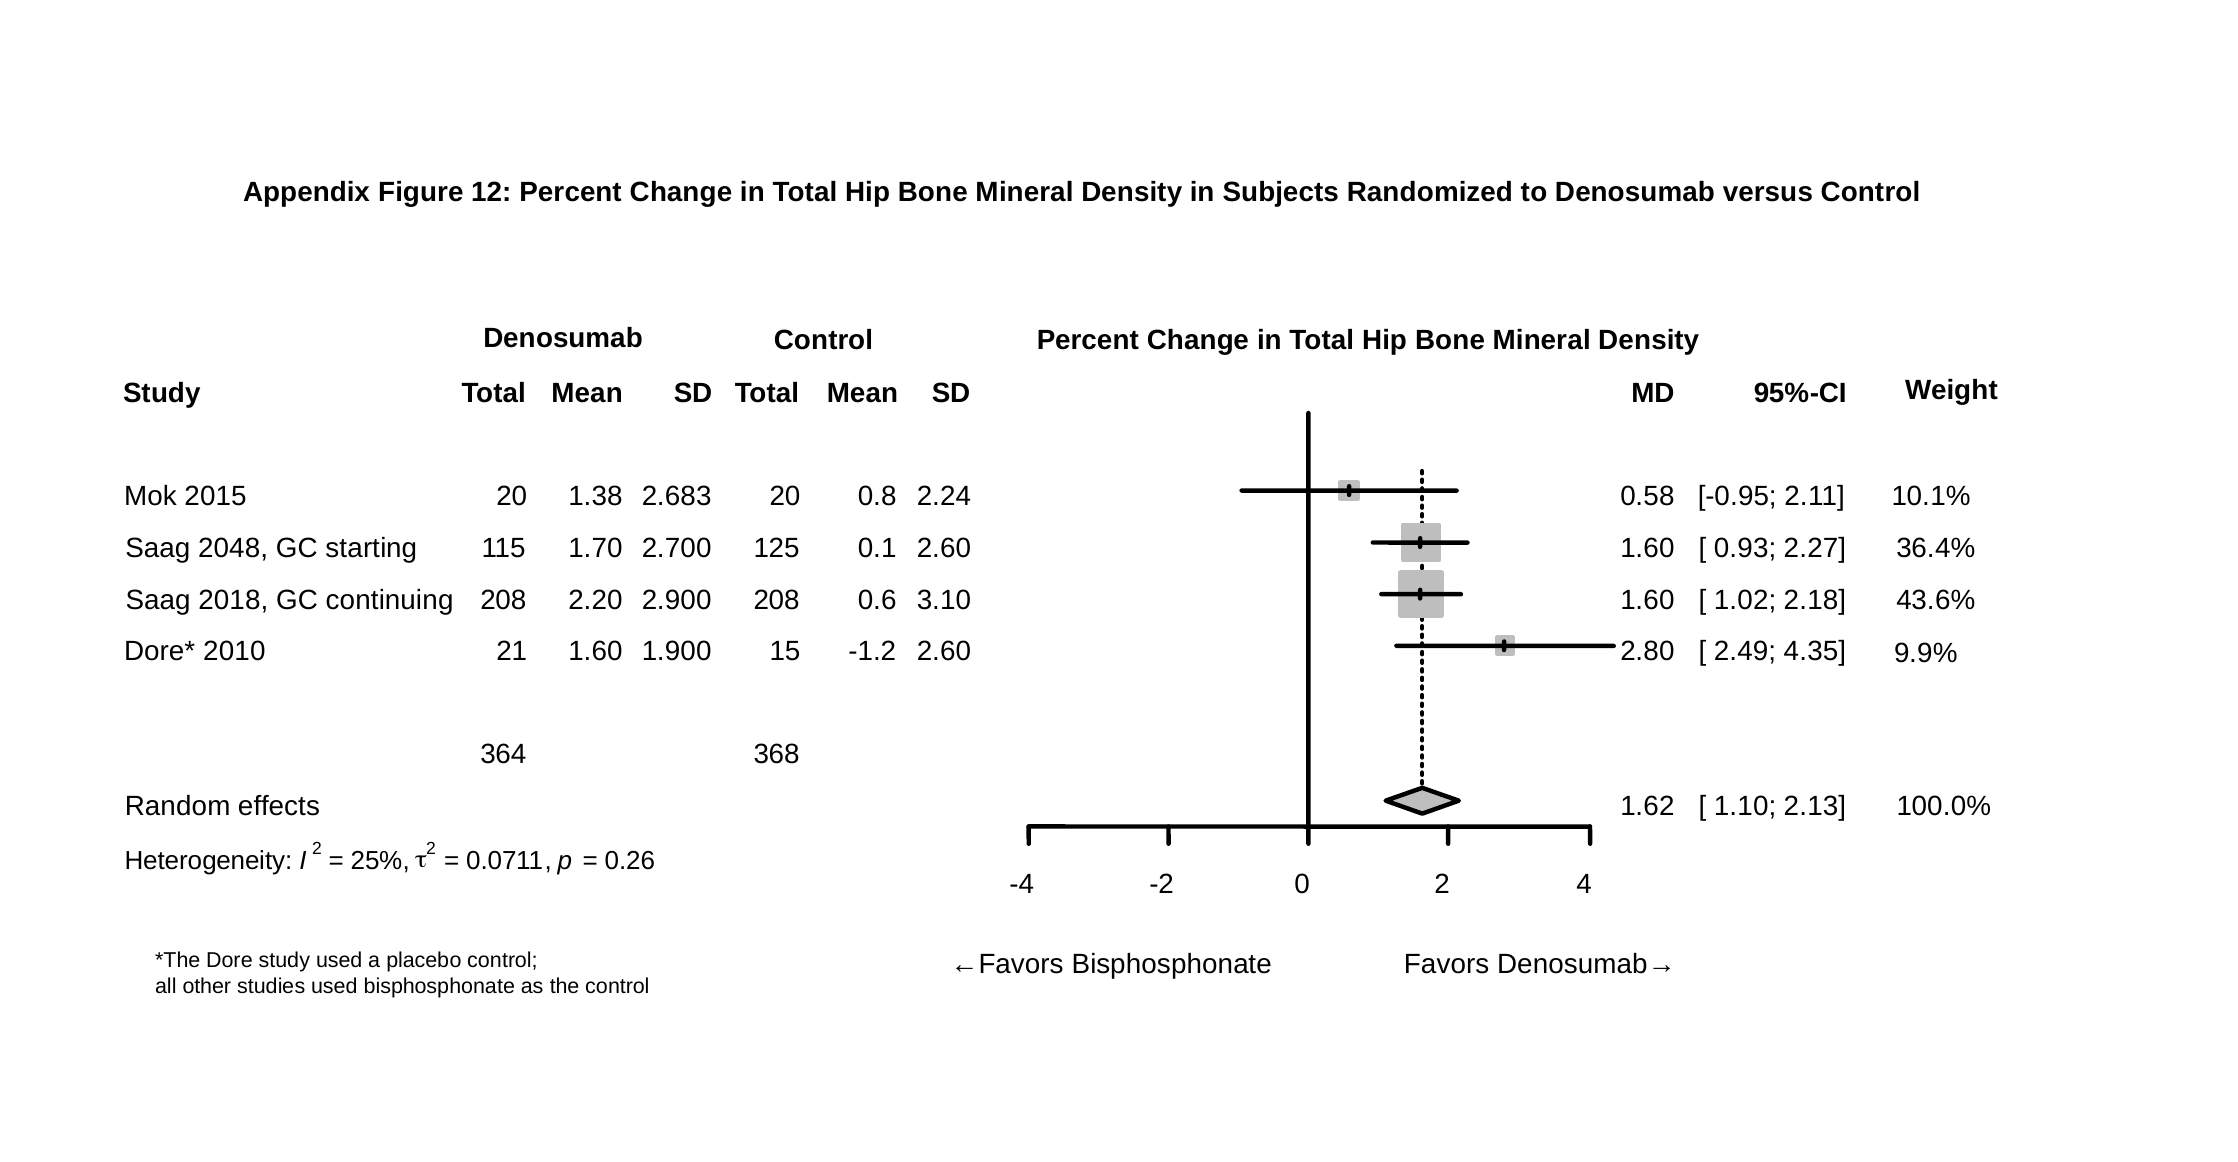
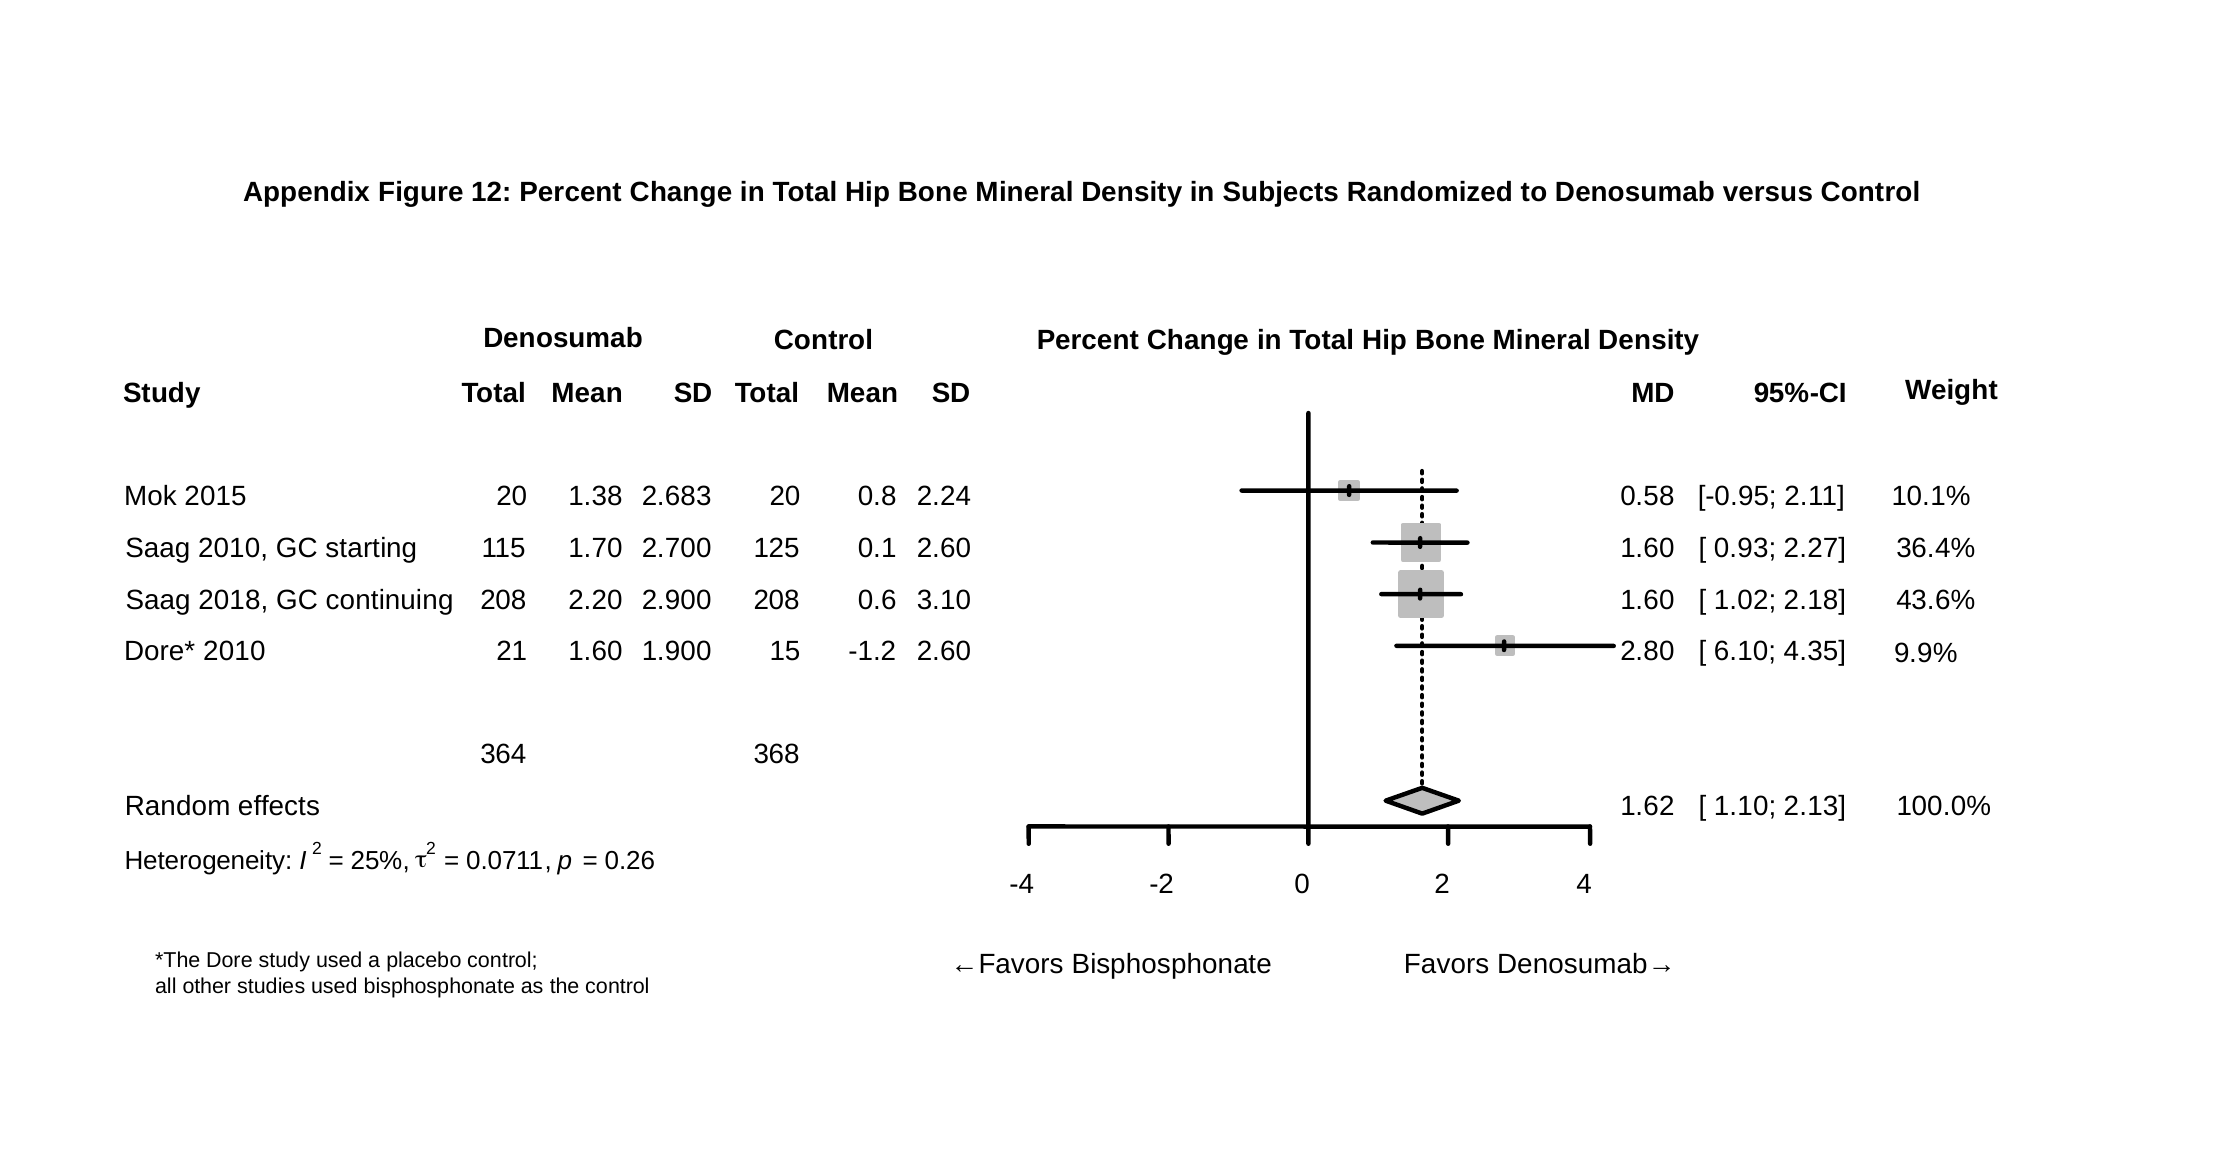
Saag 2048: 2048 -> 2010
2.49: 2.49 -> 6.10
